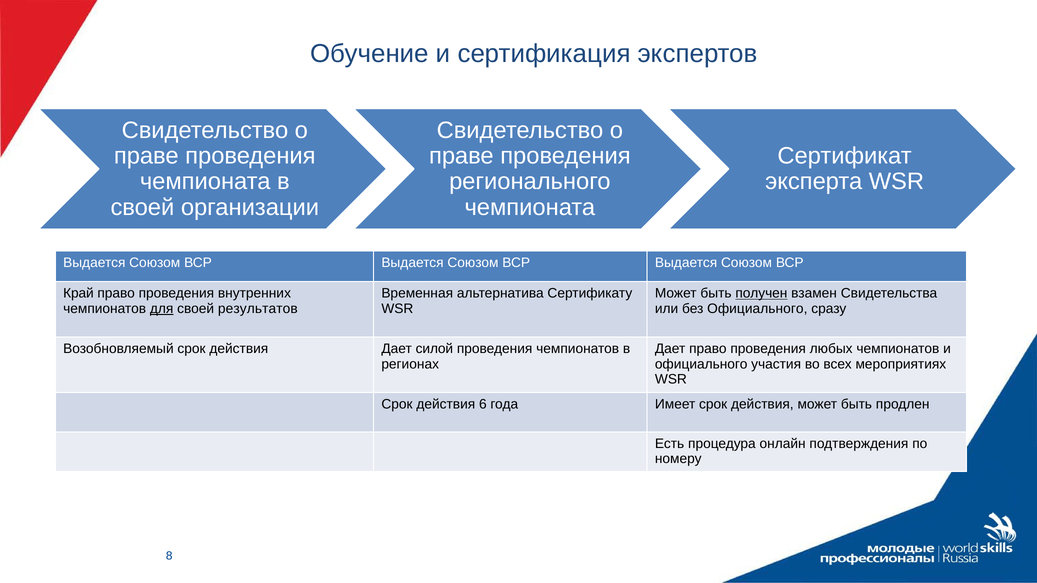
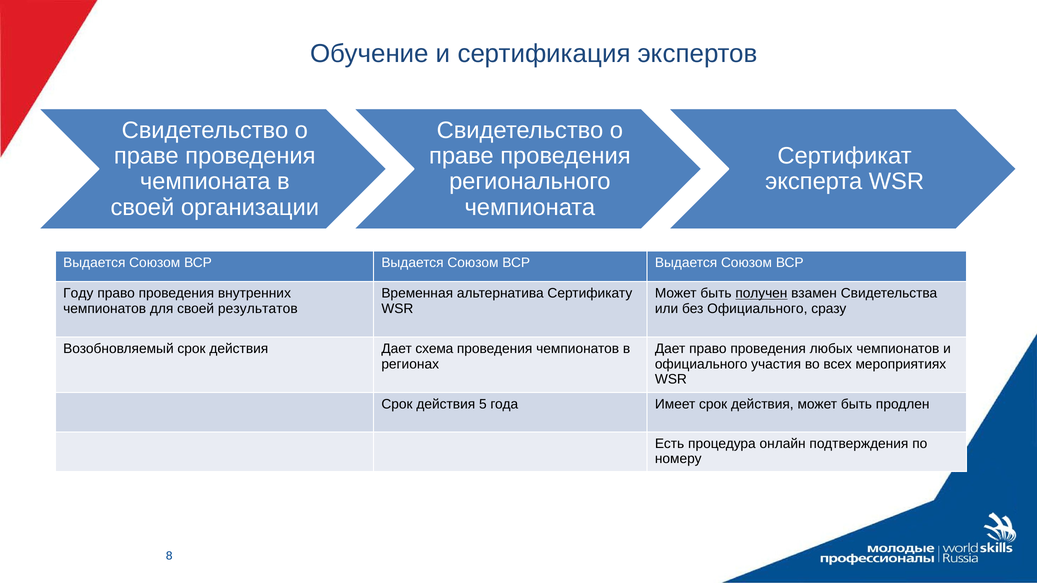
Край: Край -> Году
для underline: present -> none
силой: силой -> схема
6: 6 -> 5
